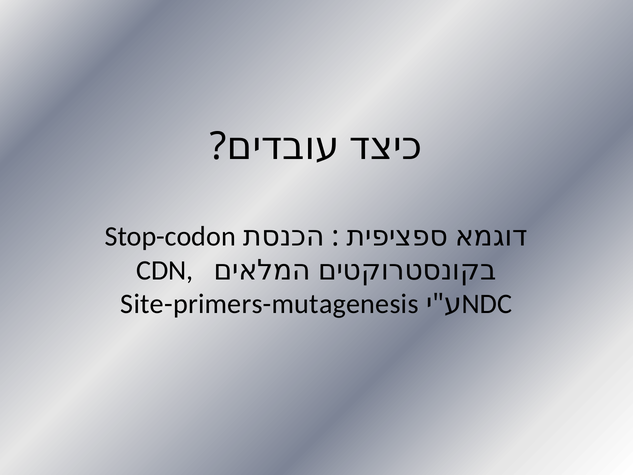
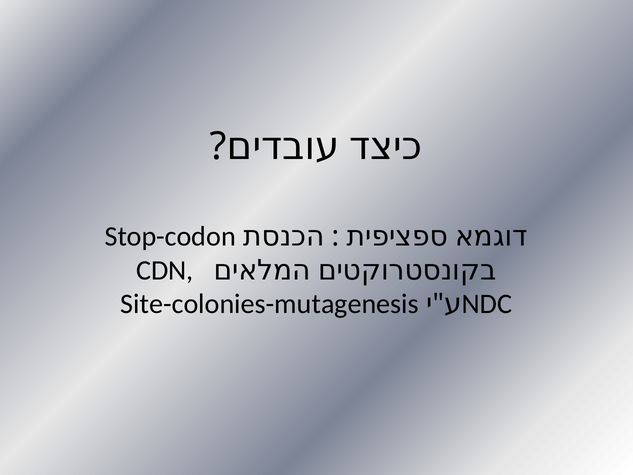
Site-primers-mutagenesis: Site-primers-mutagenesis -> Site-colonies-mutagenesis
